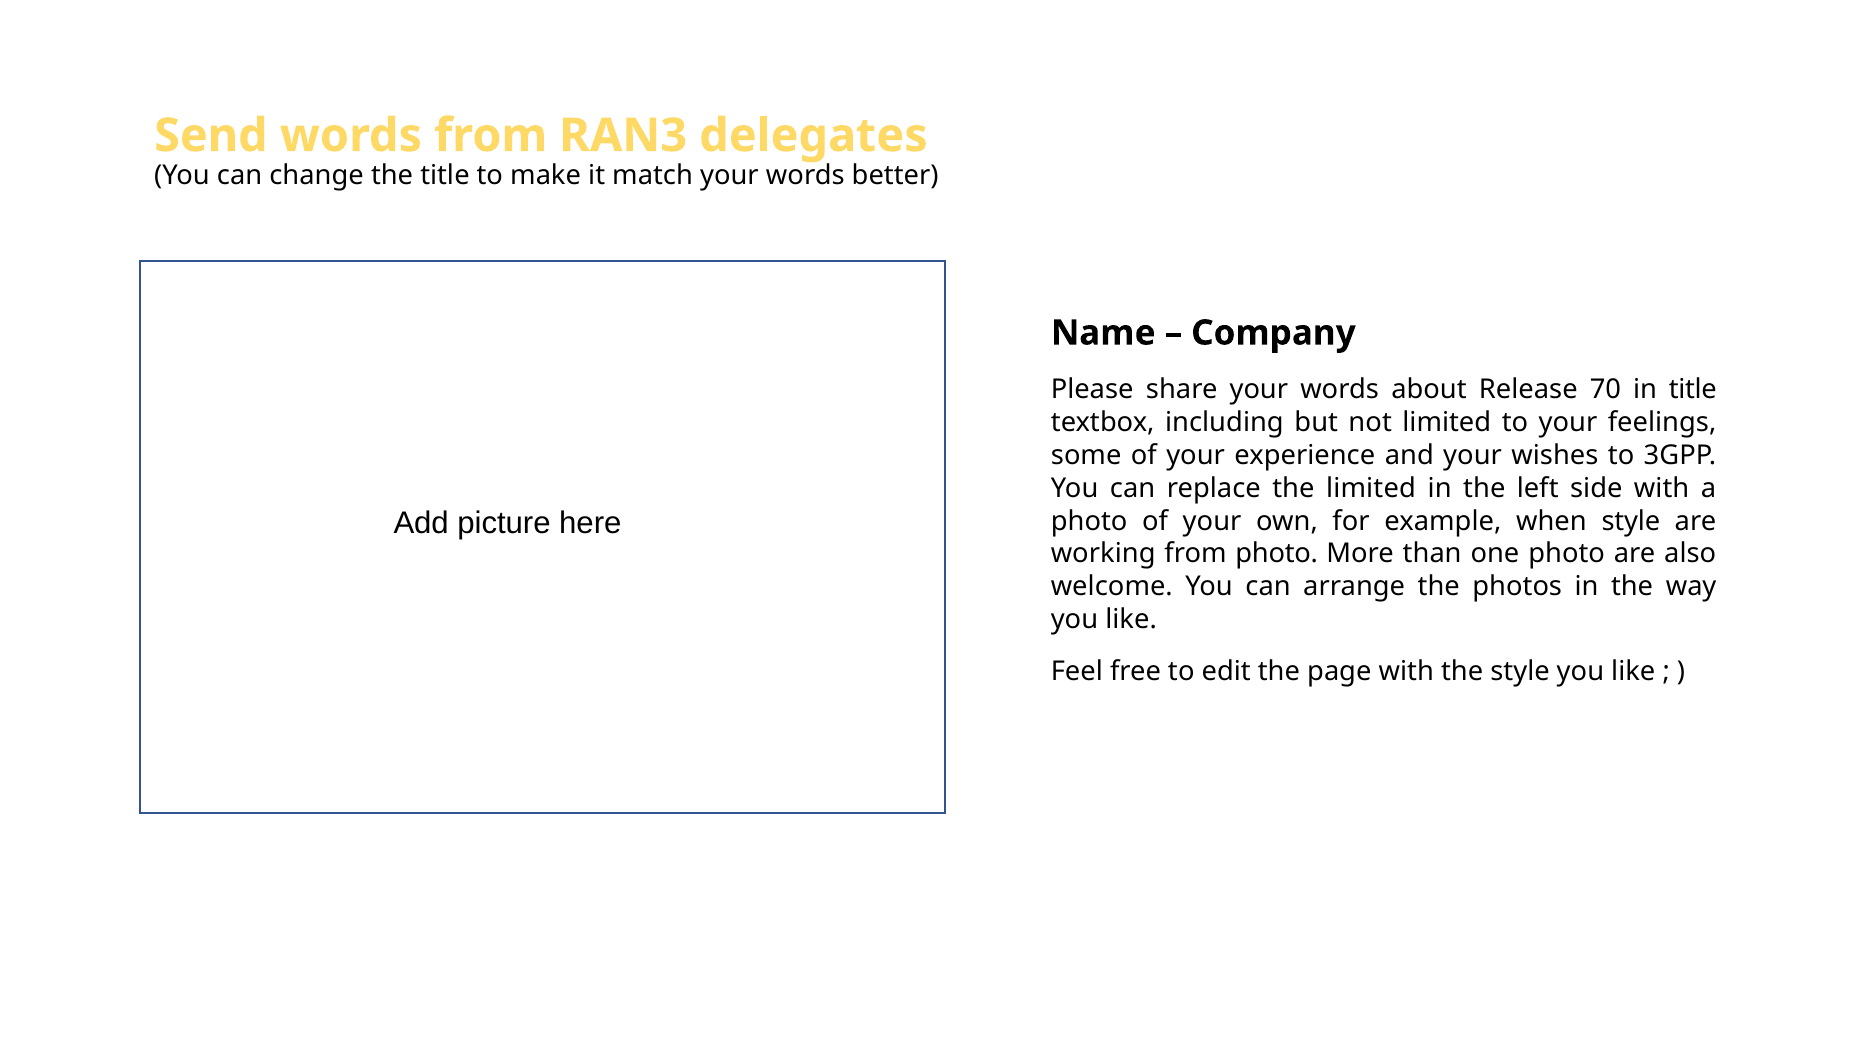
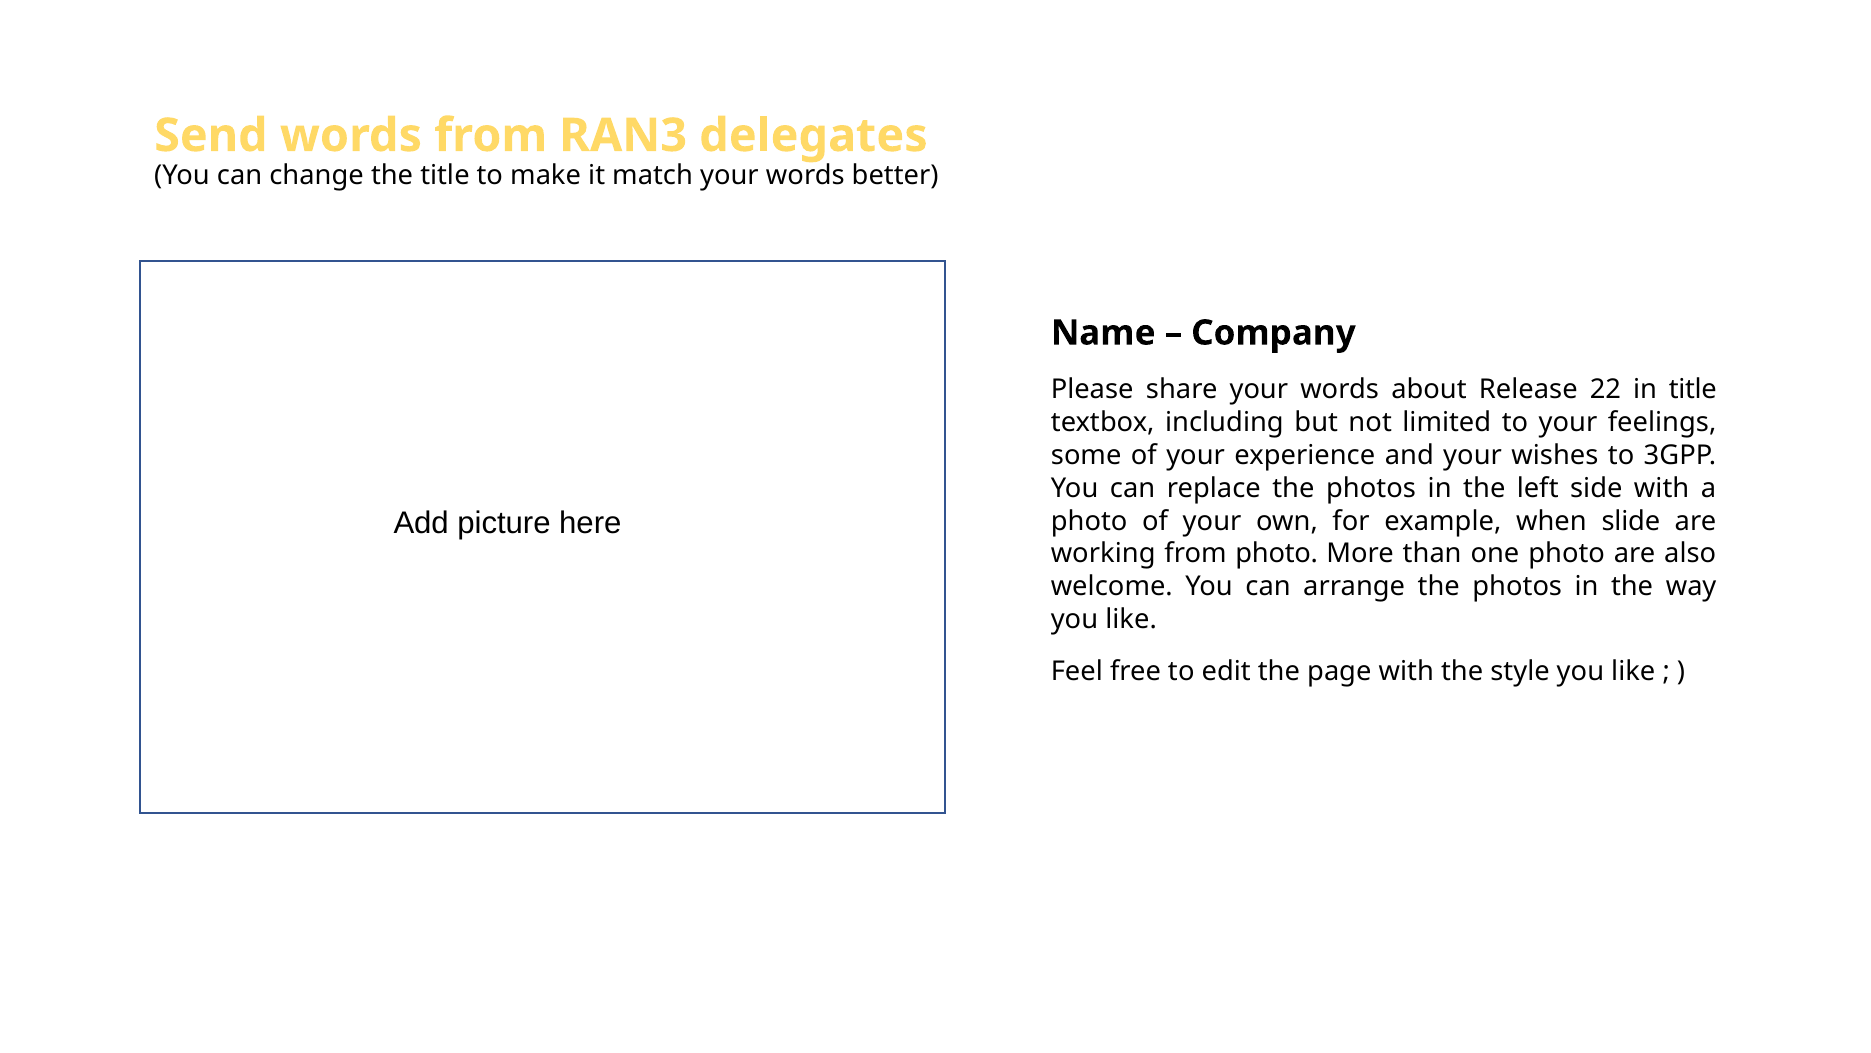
70: 70 -> 22
replace the limited: limited -> photos
when style: style -> slide
